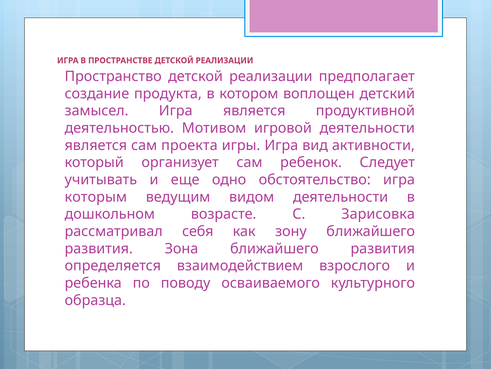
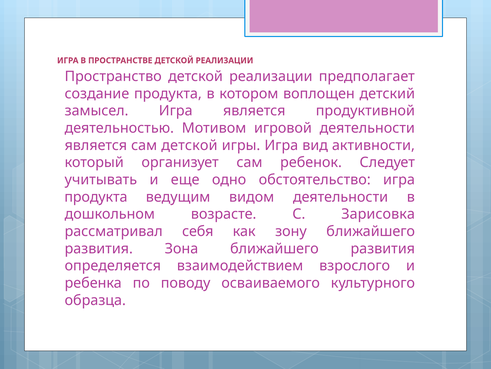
сам проекта: проекта -> детской
которым at (96, 197): которым -> продукта
